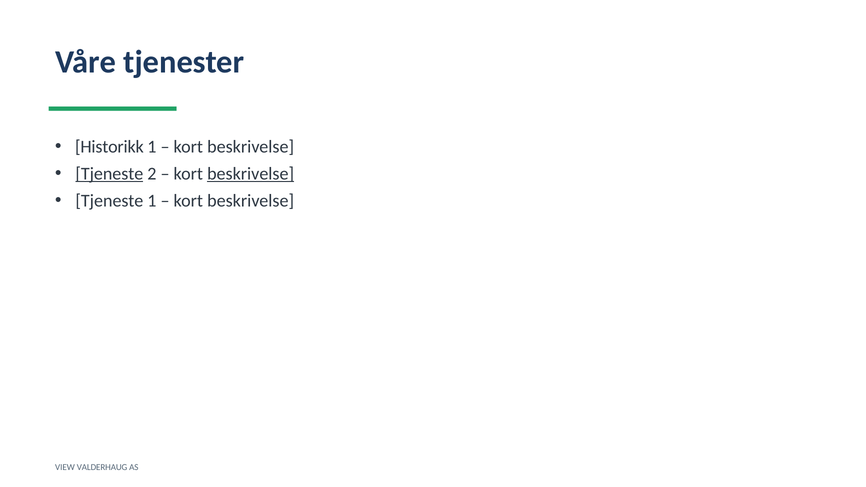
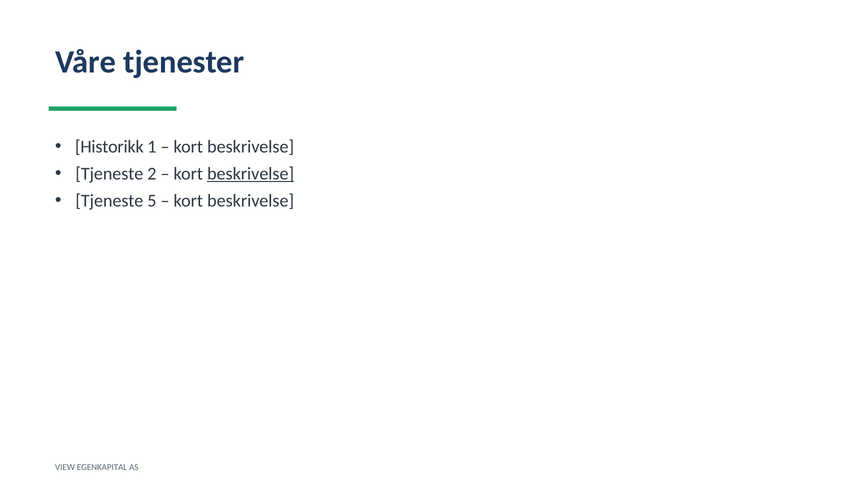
Tjeneste at (109, 174) underline: present -> none
Tjeneste 1: 1 -> 5
VALDERHAUG: VALDERHAUG -> EGENKAPITAL
